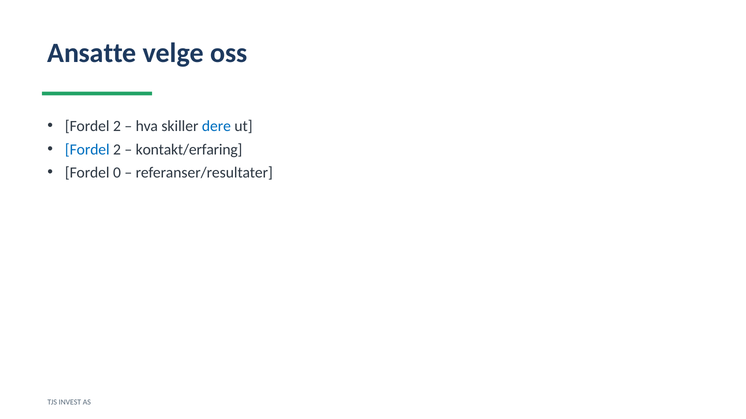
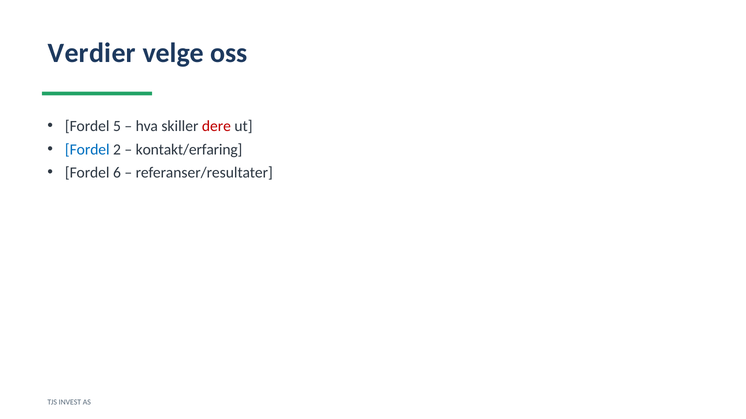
Ansatte: Ansatte -> Verdier
2 at (117, 126): 2 -> 5
dere colour: blue -> red
0: 0 -> 6
